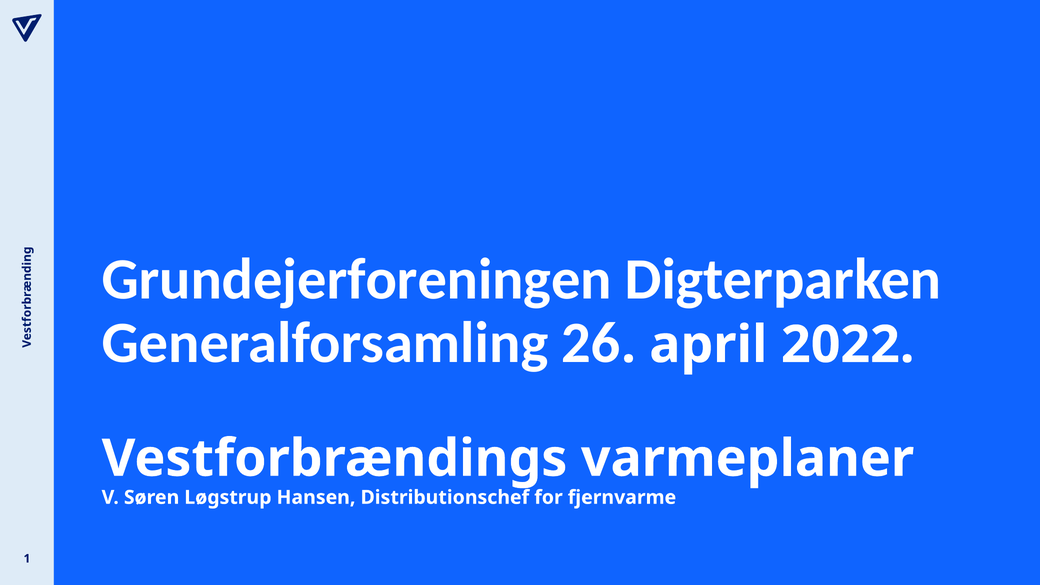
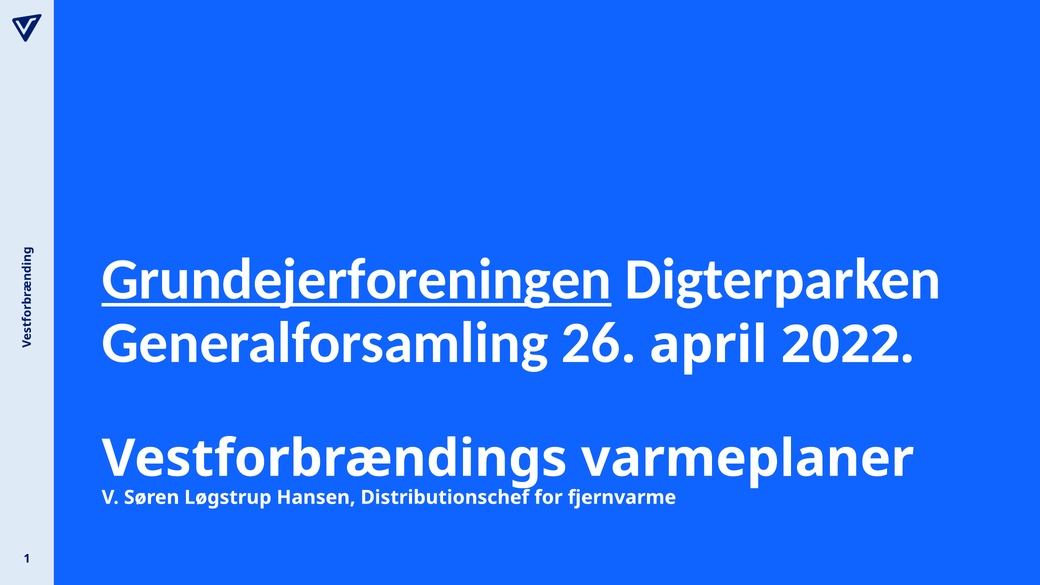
Grundejerforeningen underline: none -> present
